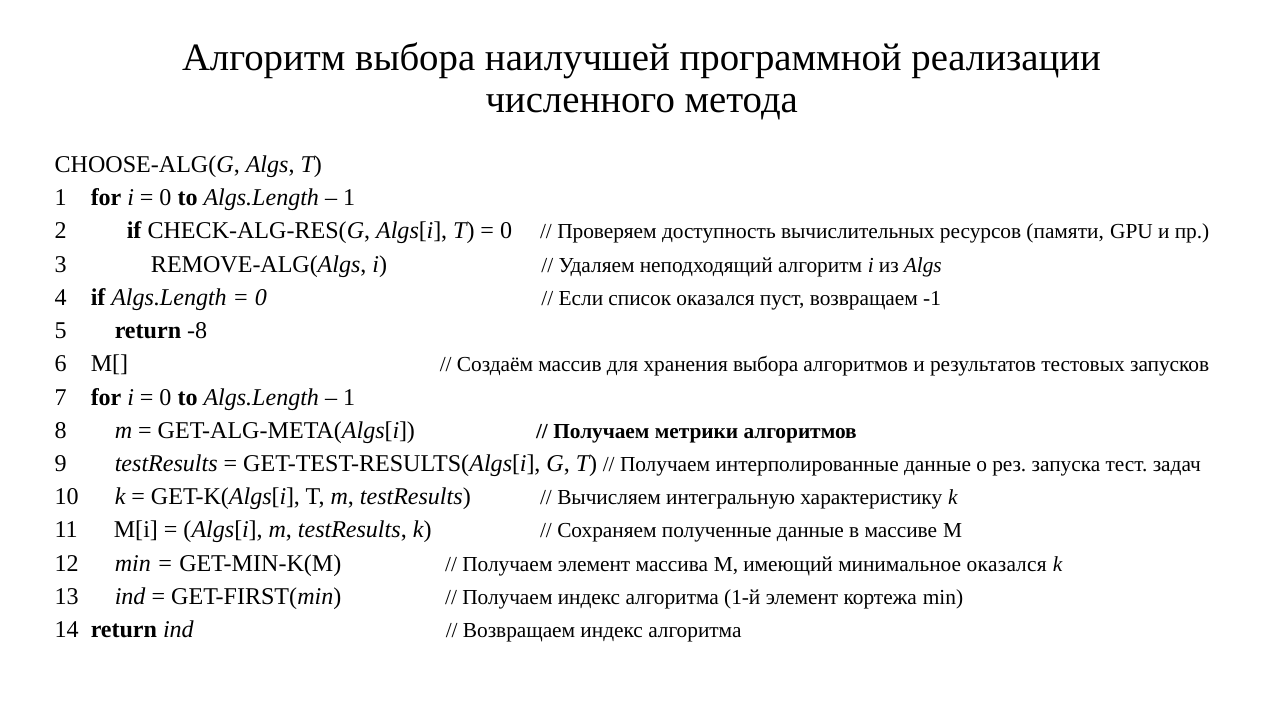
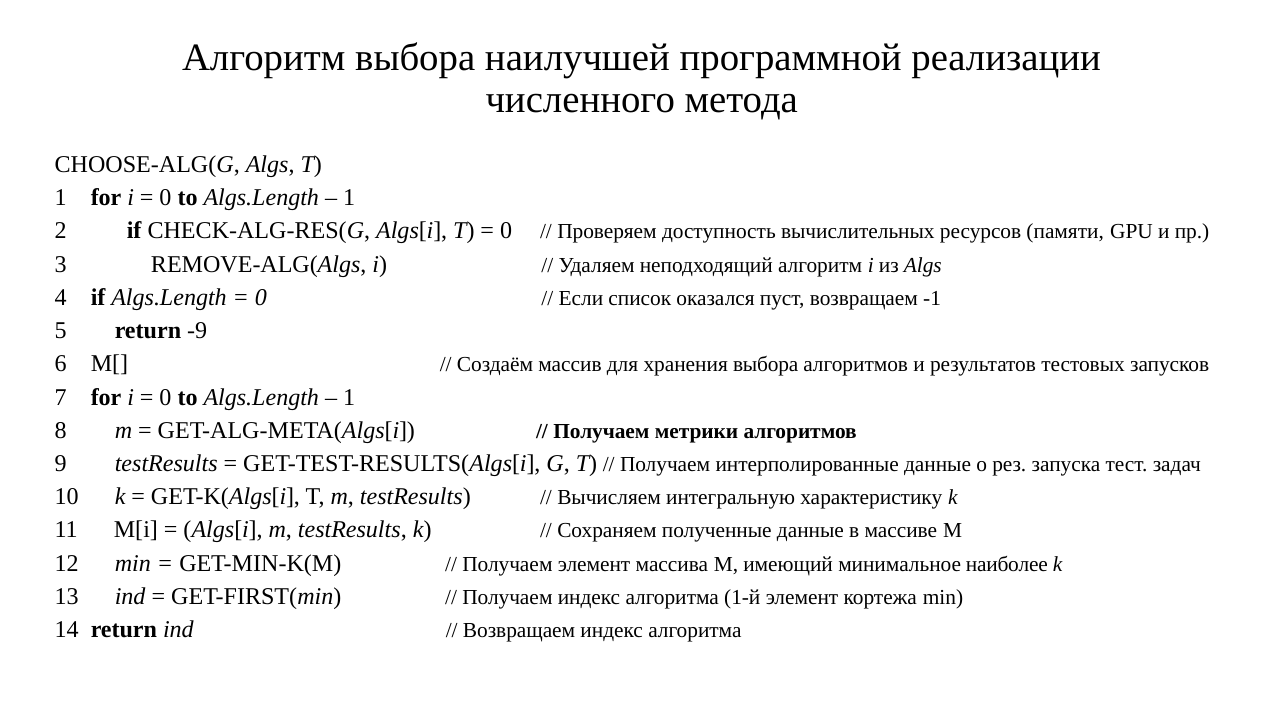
-8: -8 -> -9
минимальное оказался: оказался -> наиболее
